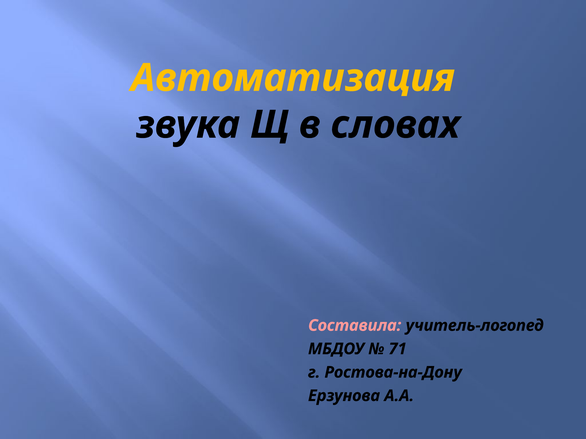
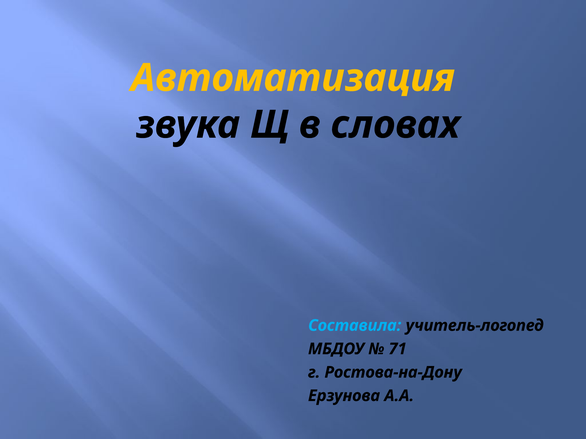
Составила colour: pink -> light blue
